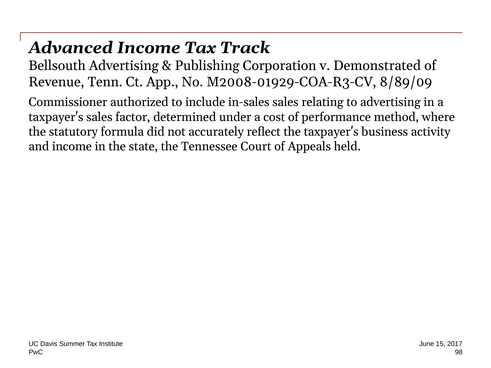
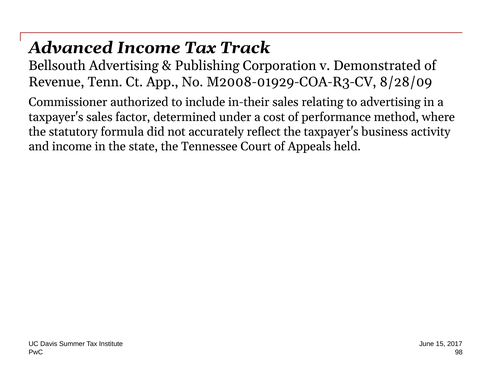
8/89/09: 8/89/09 -> 8/28/09
in-sales: in-sales -> in-their
